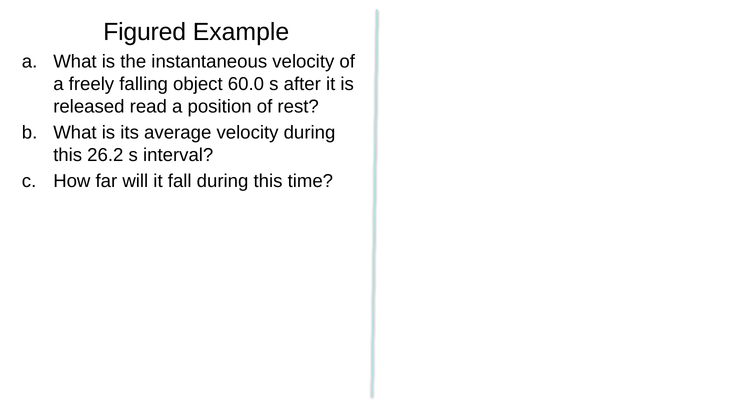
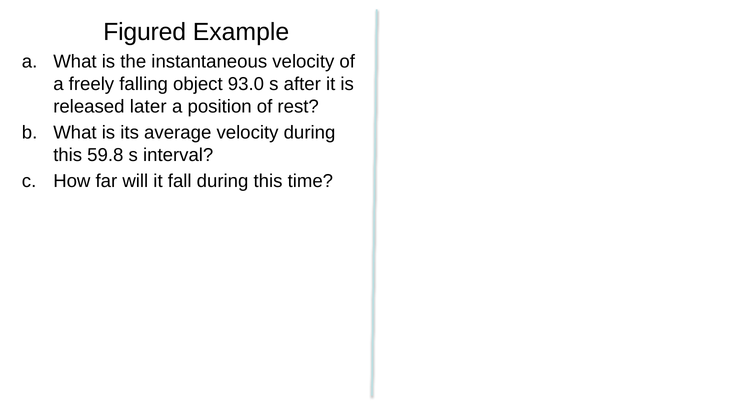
60.0: 60.0 -> 93.0
read: read -> later
26.2: 26.2 -> 59.8
